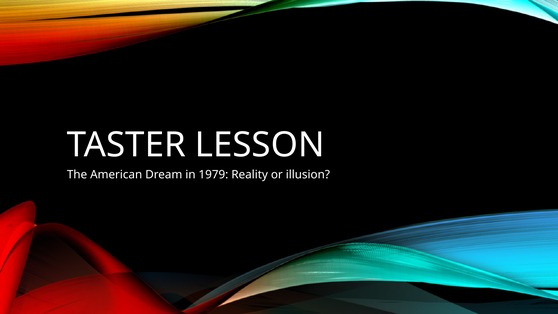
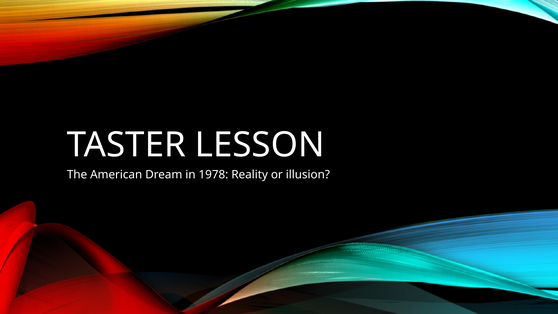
1979: 1979 -> 1978
